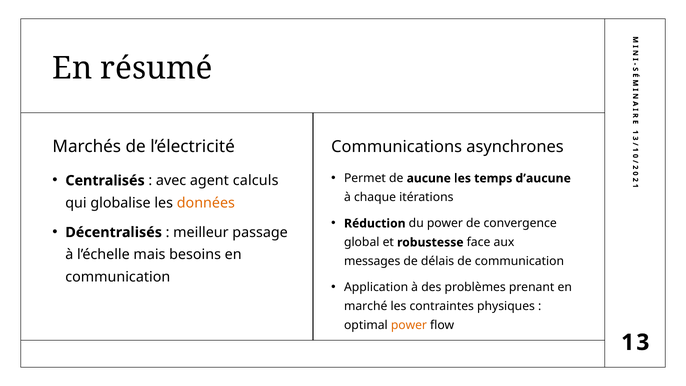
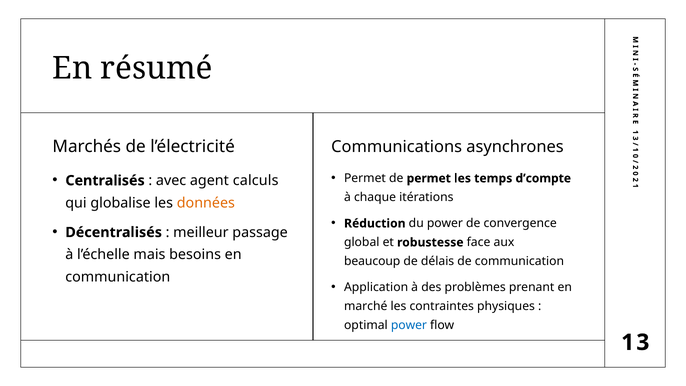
de aucune: aucune -> permet
d’aucune: d’aucune -> d’compte
messages: messages -> beaucoup
power at (409, 325) colour: orange -> blue
